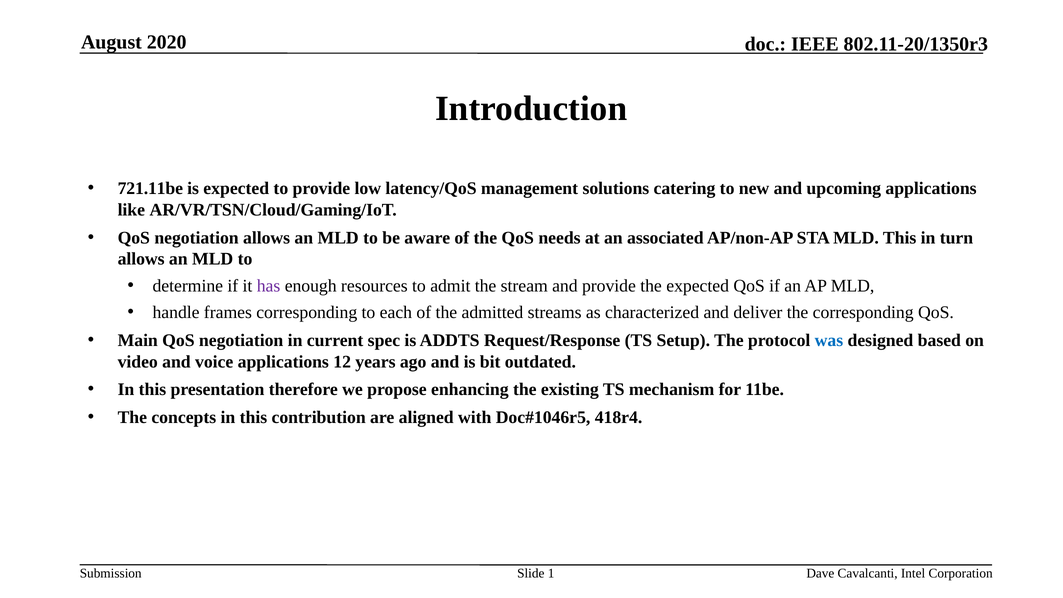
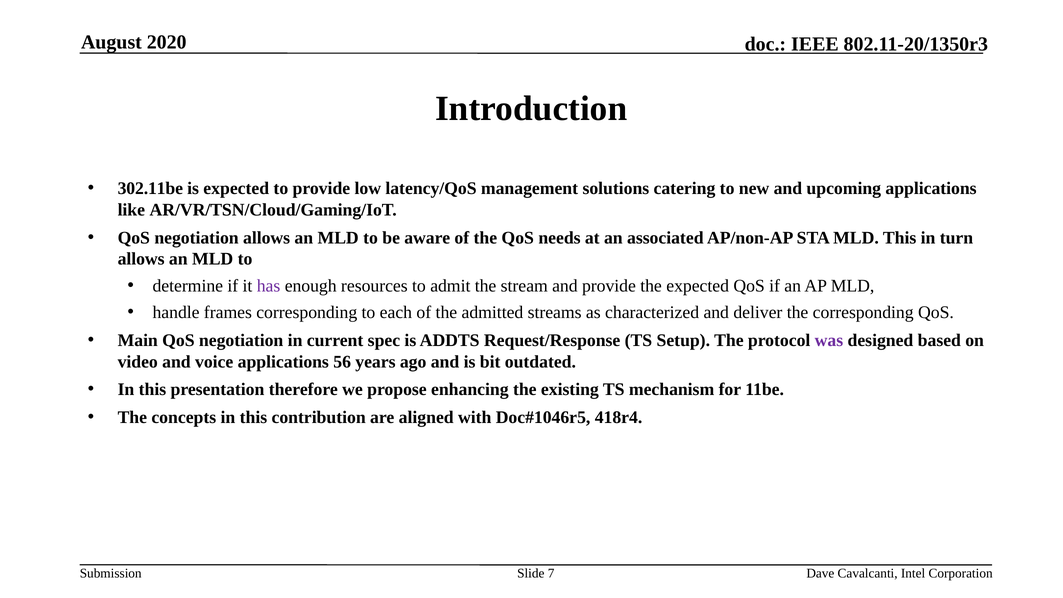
721.11be: 721.11be -> 302.11be
was colour: blue -> purple
12: 12 -> 56
1: 1 -> 7
